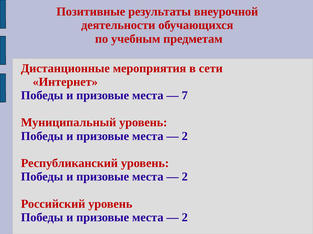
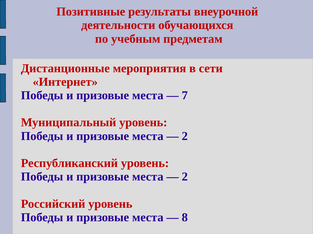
2 at (185, 218): 2 -> 8
